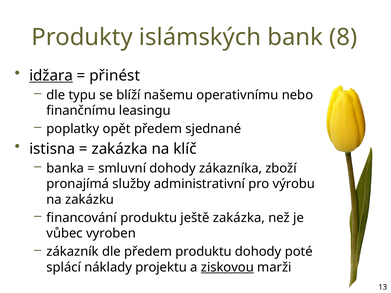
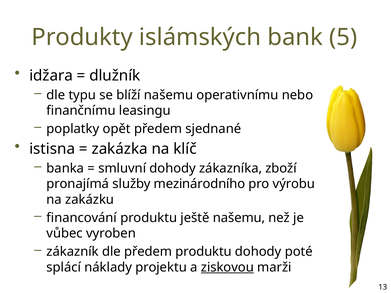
8: 8 -> 5
idžara underline: present -> none
přinést: přinést -> dlužník
administrativní: administrativní -> mezinárodního
ještě zakázka: zakázka -> našemu
